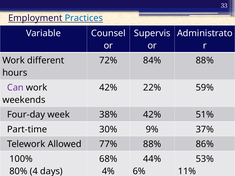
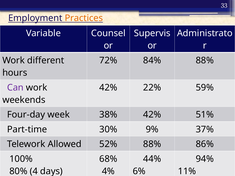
Practices colour: blue -> orange
77%: 77% -> 52%
53%: 53% -> 94%
